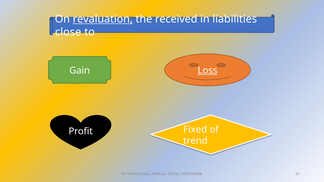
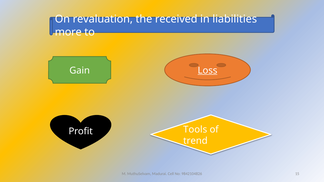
revaluation underline: present -> none
close: close -> more
Fixed: Fixed -> Tools
